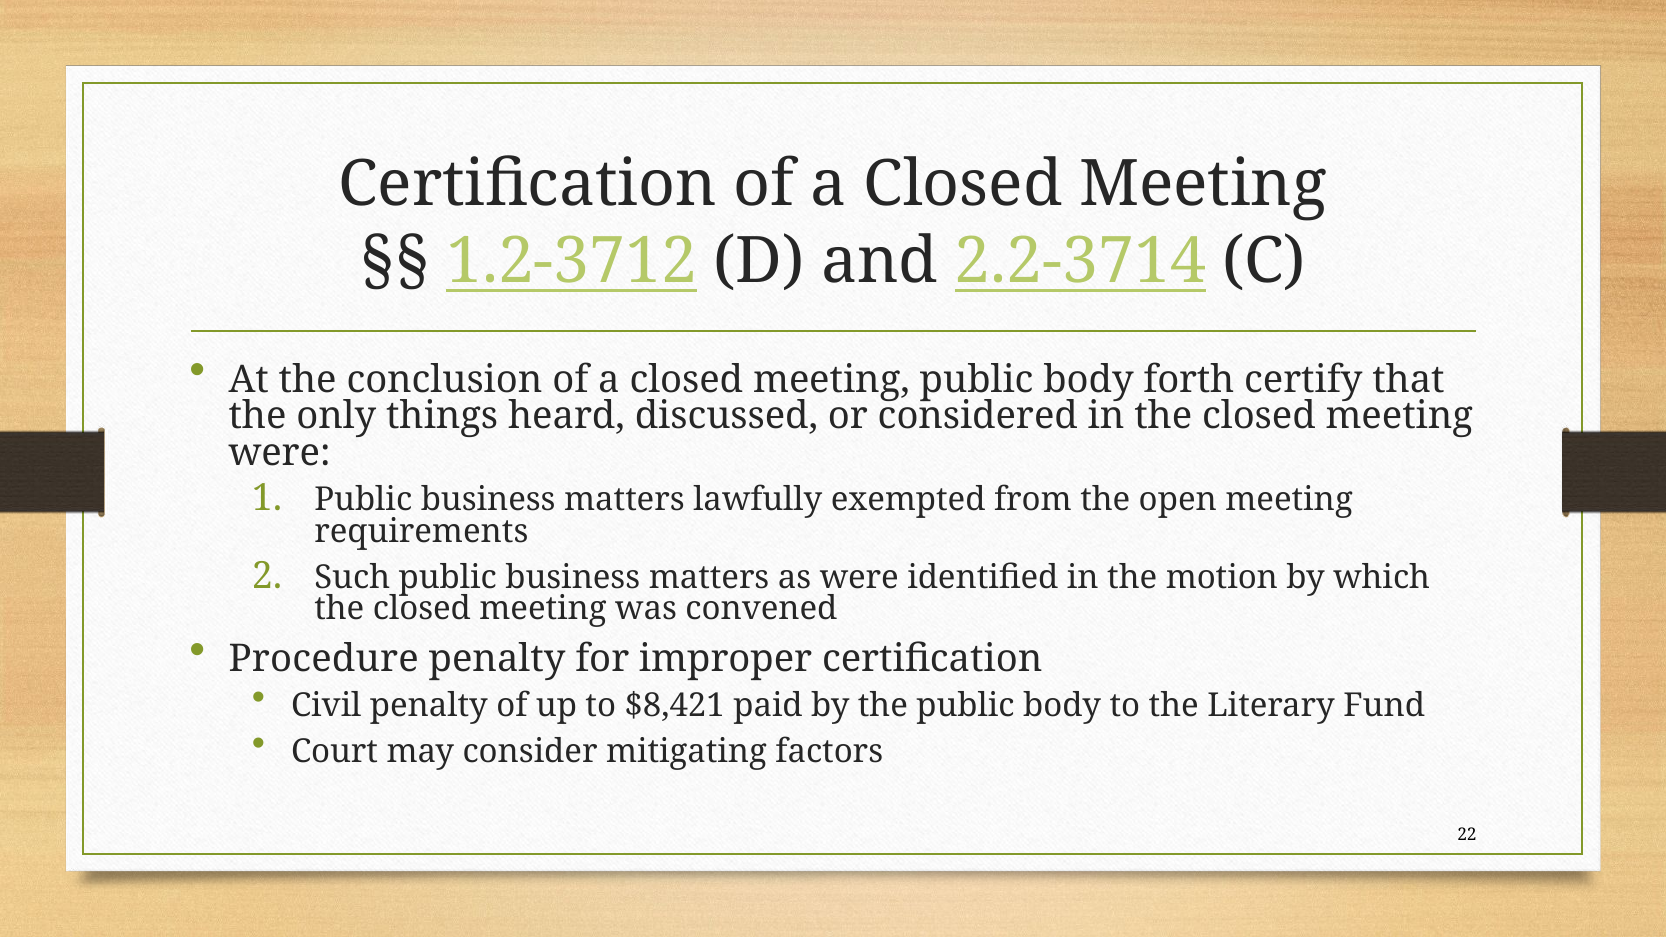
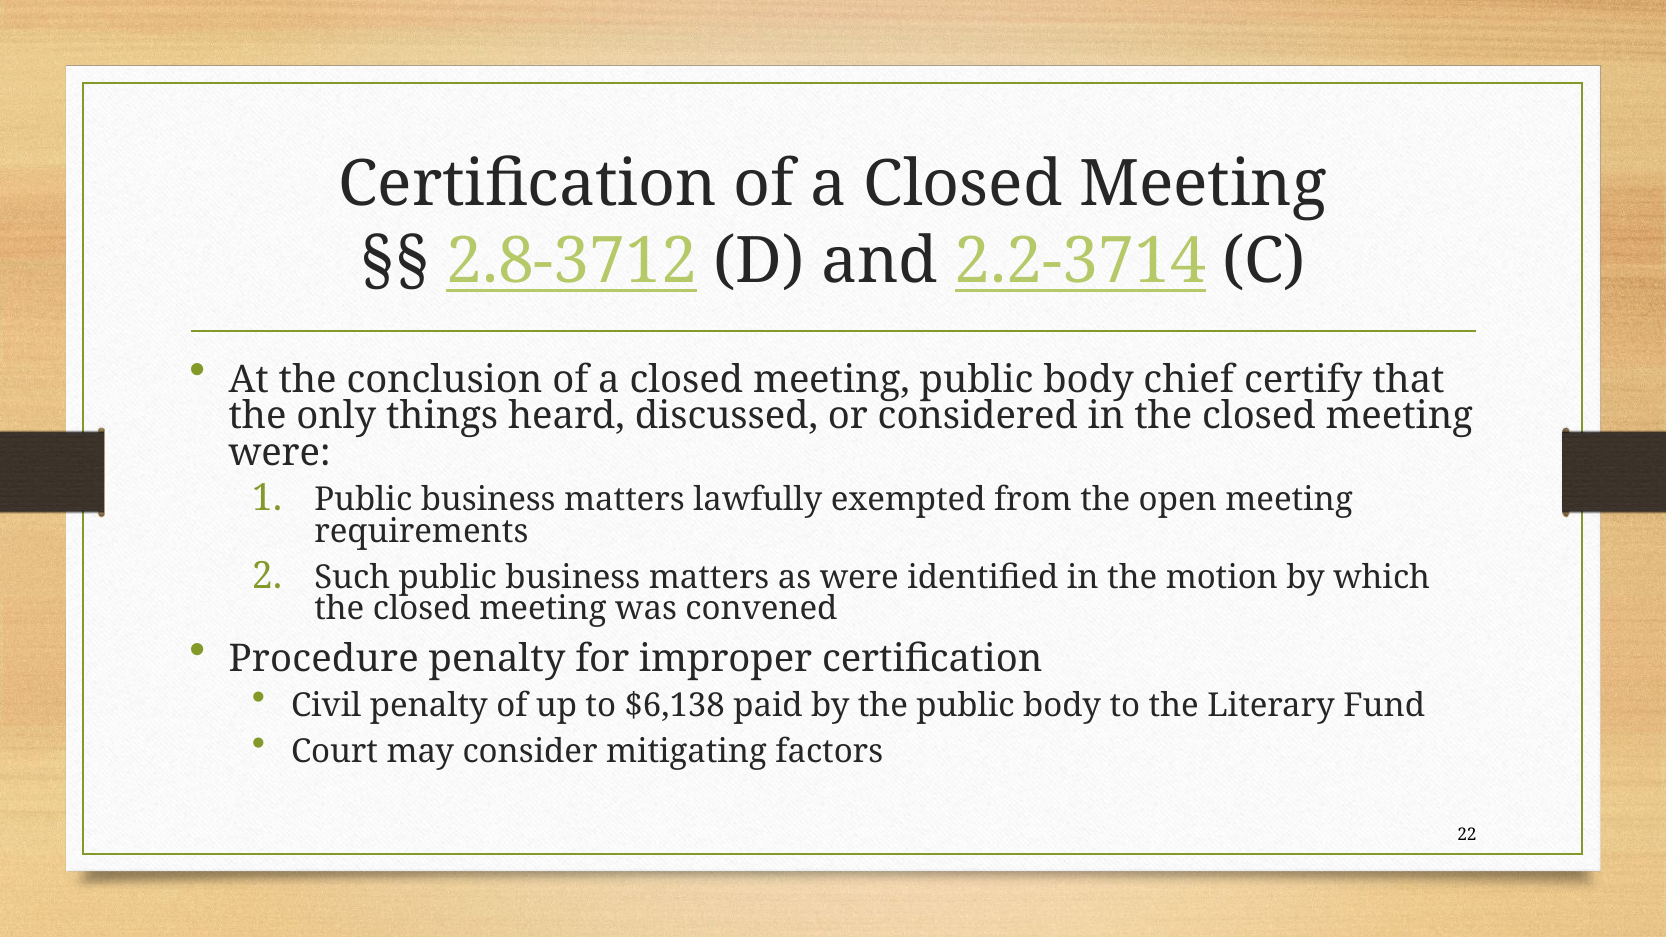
1.2-3712: 1.2-3712 -> 2.8-3712
forth: forth -> chief
$8,421: $8,421 -> $6,138
